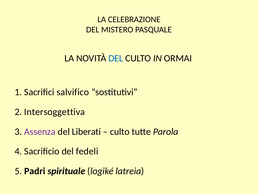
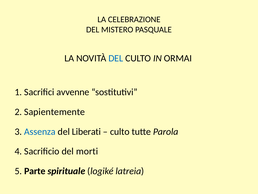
salvifico: salvifico -> avvenne
Intersoggettiva: Intersoggettiva -> Sapientemente
Assenza colour: purple -> blue
fedeli: fedeli -> morti
Padri: Padri -> Parte
